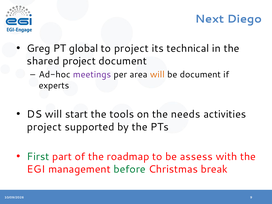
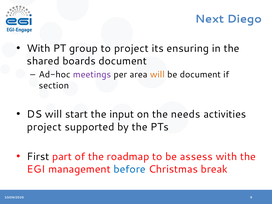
Greg at (39, 48): Greg -> With
global: global -> group
technical: technical -> ensuring
shared project: project -> boards
experts: experts -> section
tools: tools -> input
First colour: green -> black
before colour: green -> blue
